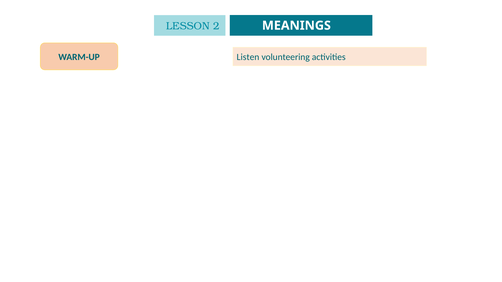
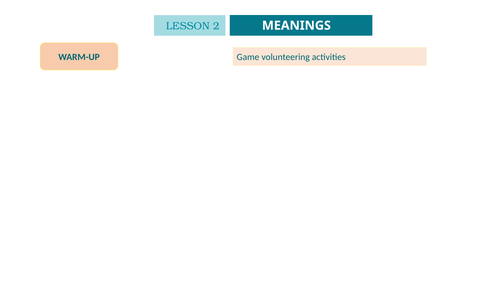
Listen: Listen -> Game
